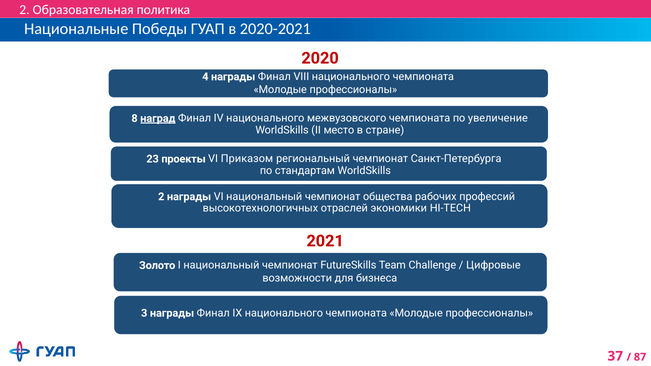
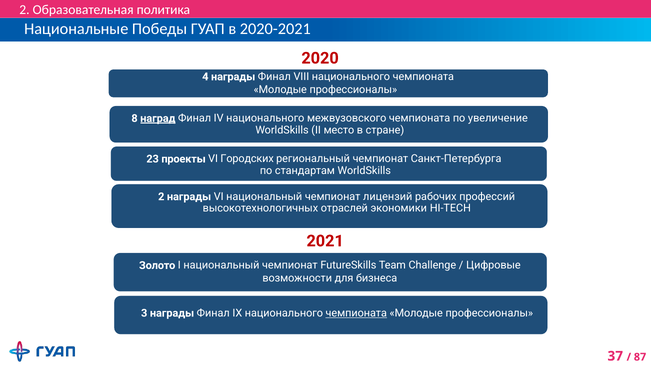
Приказом: Приказом -> Городских
общества: общества -> лицензий
чемпионата at (356, 313) underline: none -> present
